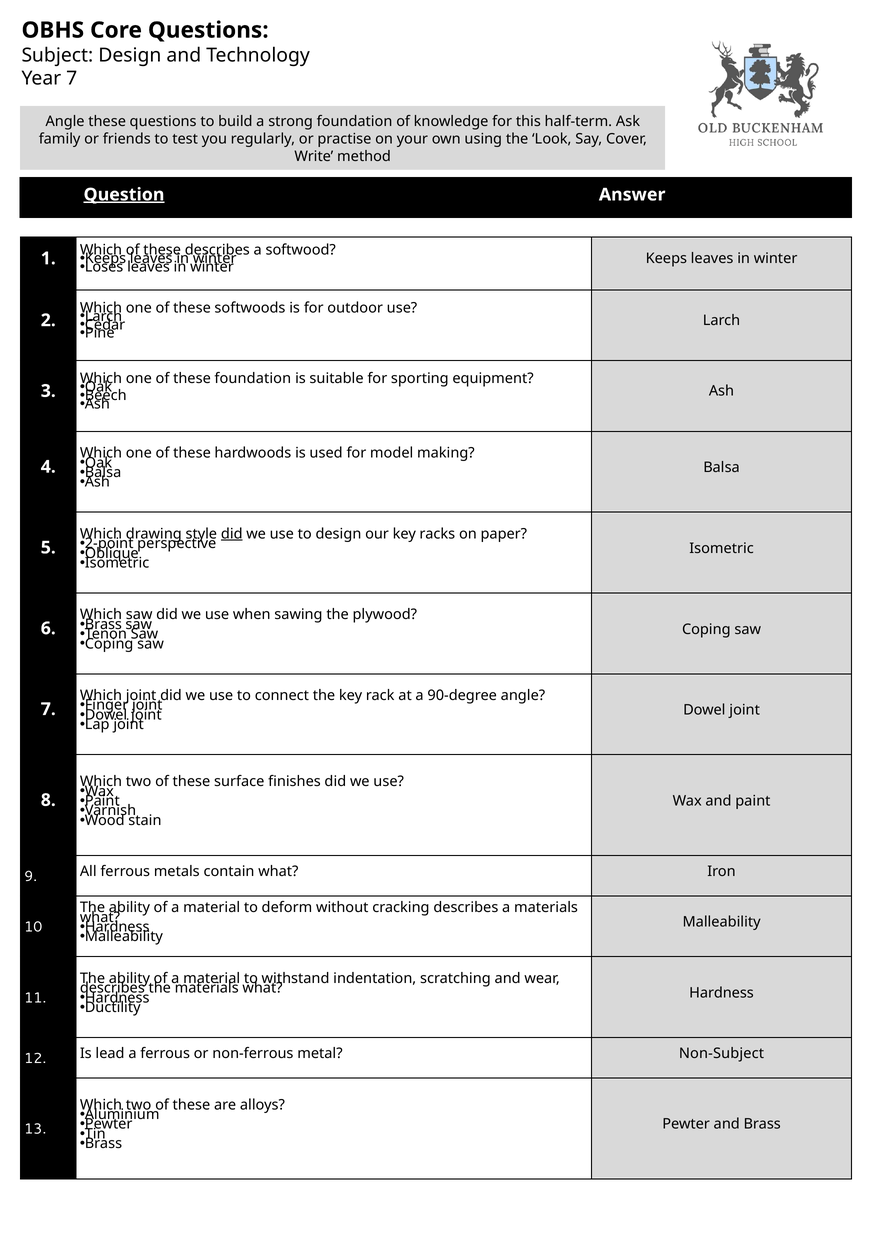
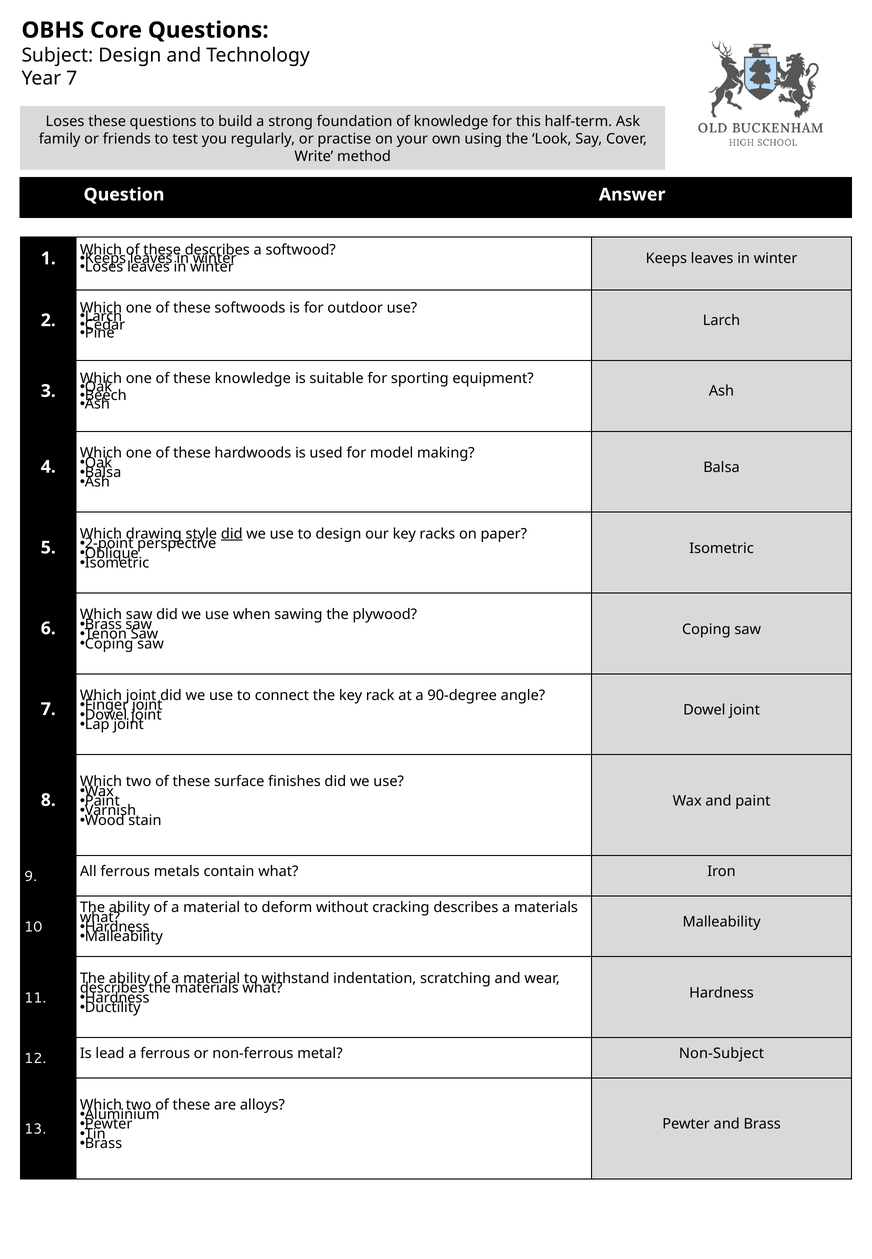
Angle at (65, 121): Angle -> Loses
Question underline: present -> none
these foundation: foundation -> knowledge
